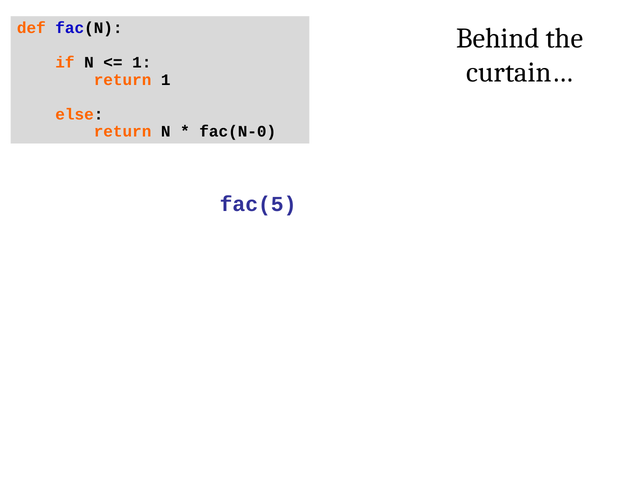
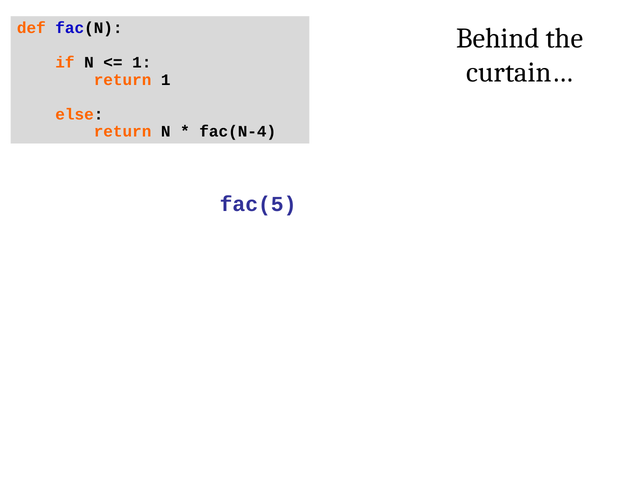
fac(N-0: fac(N-0 -> fac(N-4
